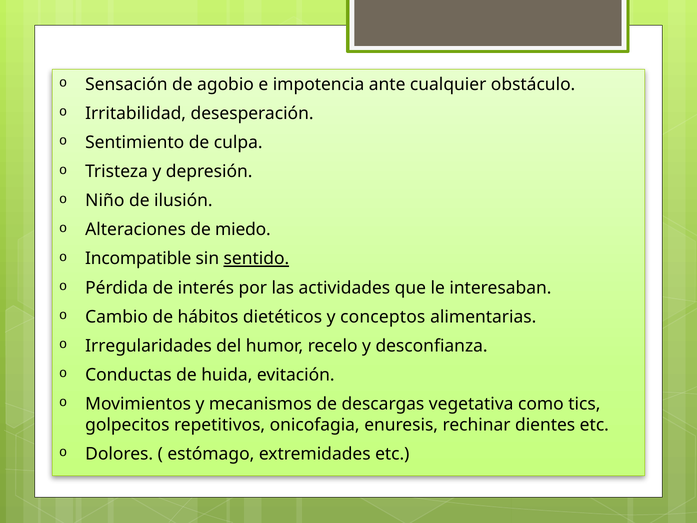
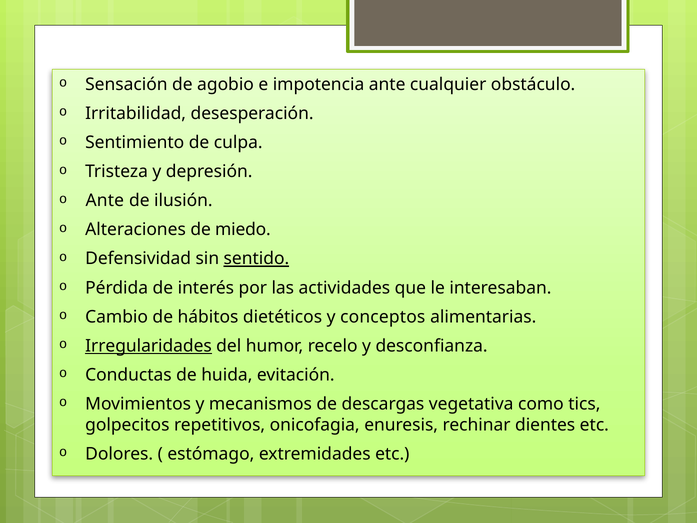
Niño at (105, 201): Niño -> Ante
Incompatible: Incompatible -> Defensividad
Irregularidades underline: none -> present
